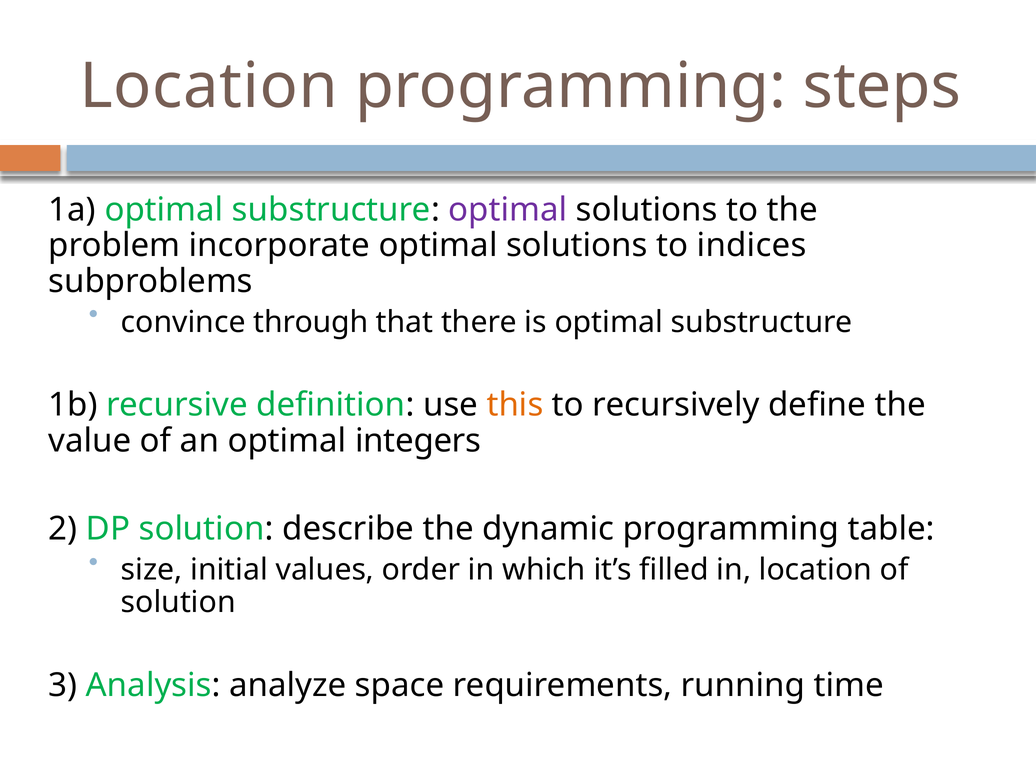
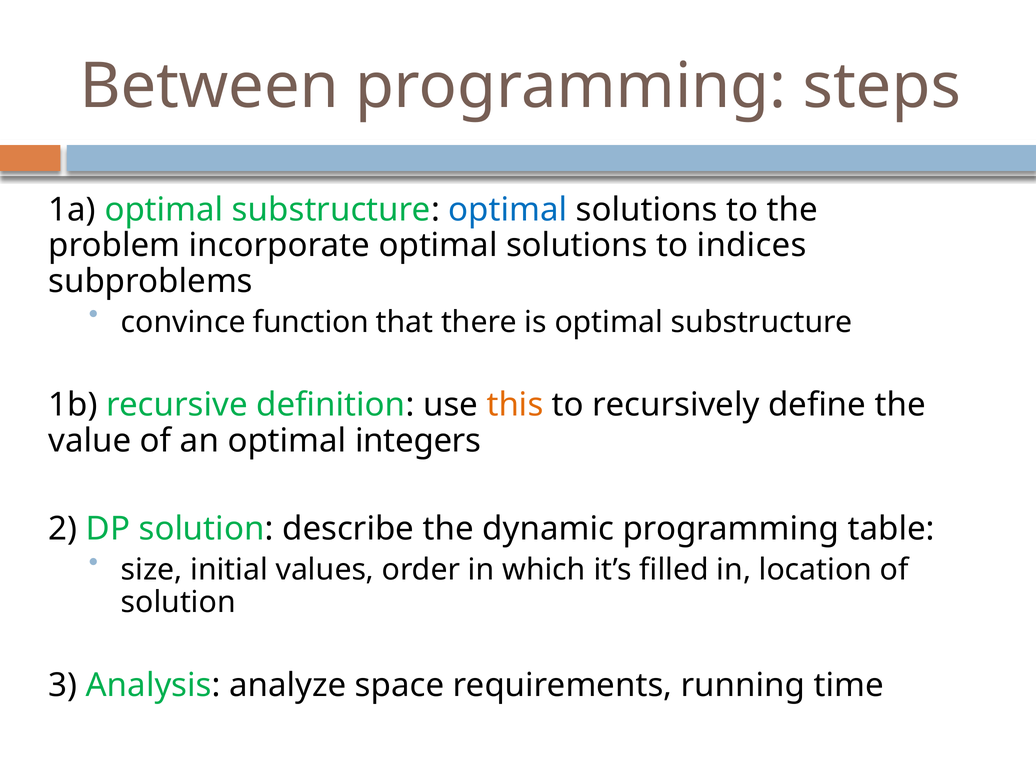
Location at (209, 86): Location -> Between
optimal at (508, 210) colour: purple -> blue
through: through -> function
